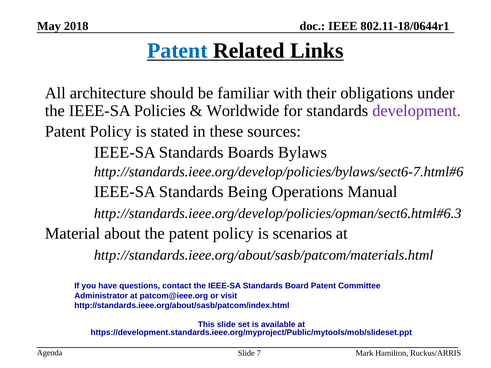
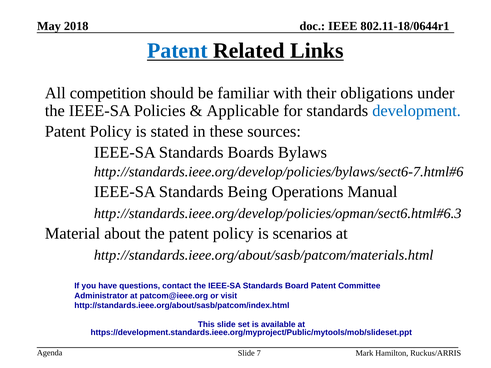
architecture: architecture -> competition
Worldwide: Worldwide -> Applicable
development colour: purple -> blue
